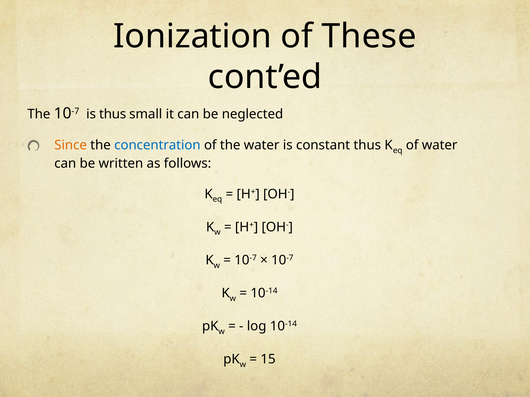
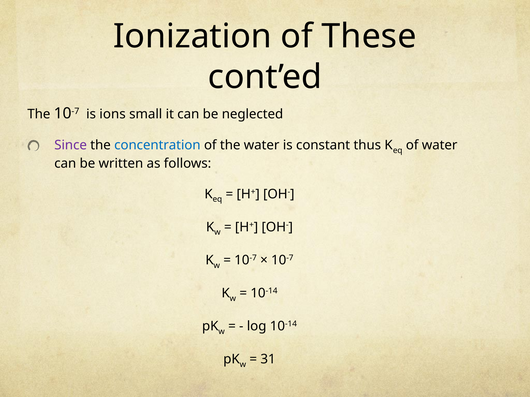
is thus: thus -> ions
Since colour: orange -> purple
15: 15 -> 31
